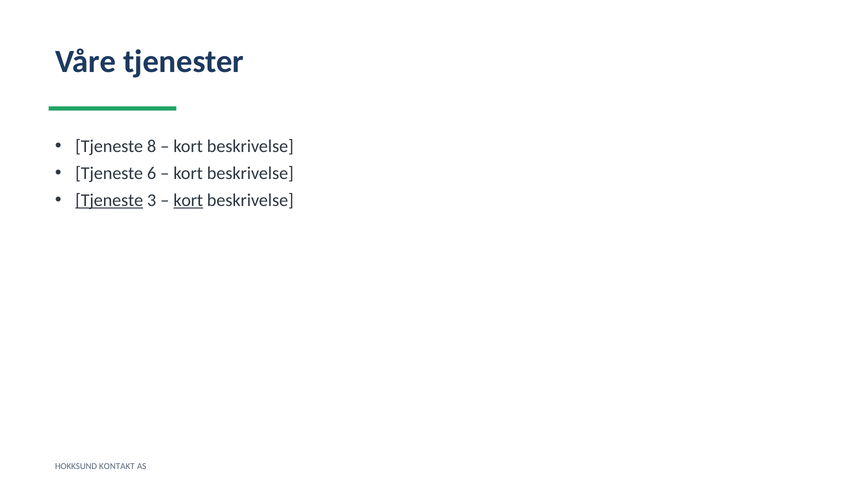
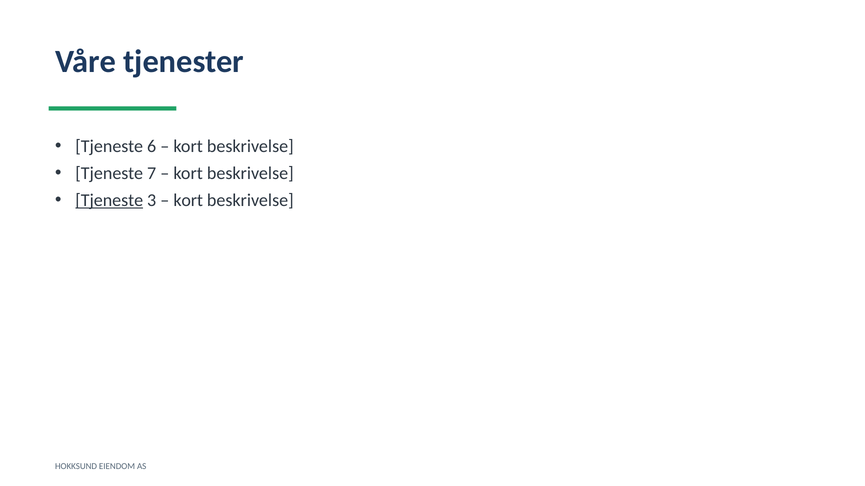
8: 8 -> 6
6: 6 -> 7
kort at (188, 201) underline: present -> none
KONTAKT: KONTAKT -> EIENDOM
